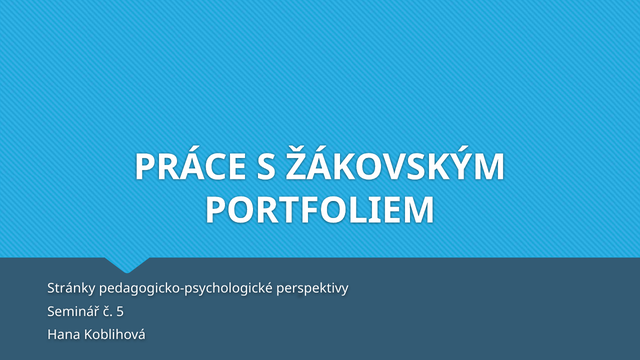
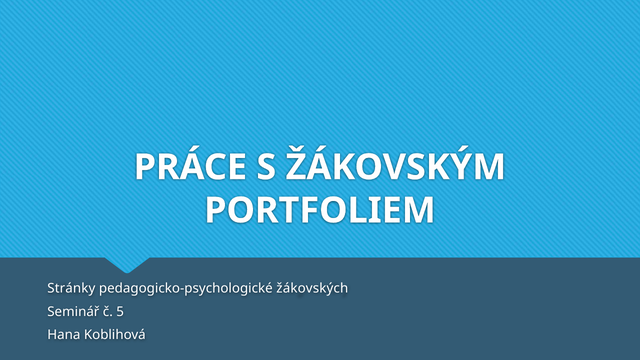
perspektivy: perspektivy -> žákovských
